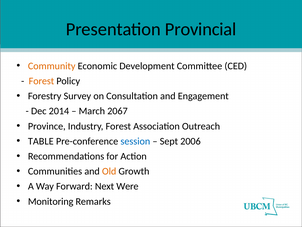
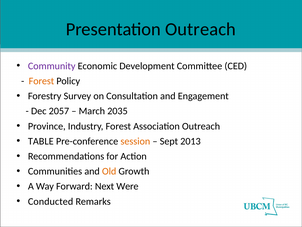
Presentation Provincial: Provincial -> Outreach
Community colour: orange -> purple
2014: 2014 -> 2057
2067: 2067 -> 2035
session colour: blue -> orange
2006: 2006 -> 2013
Monitoring: Monitoring -> Conducted
